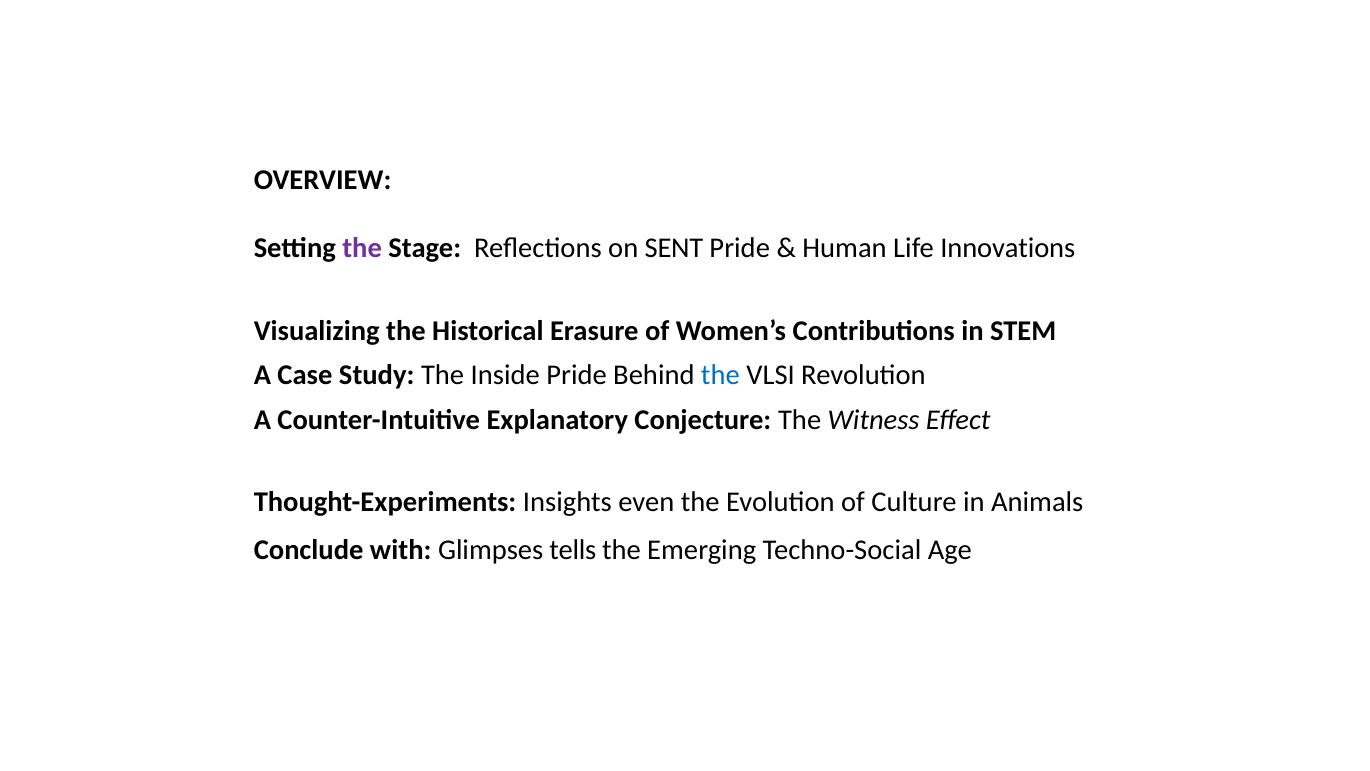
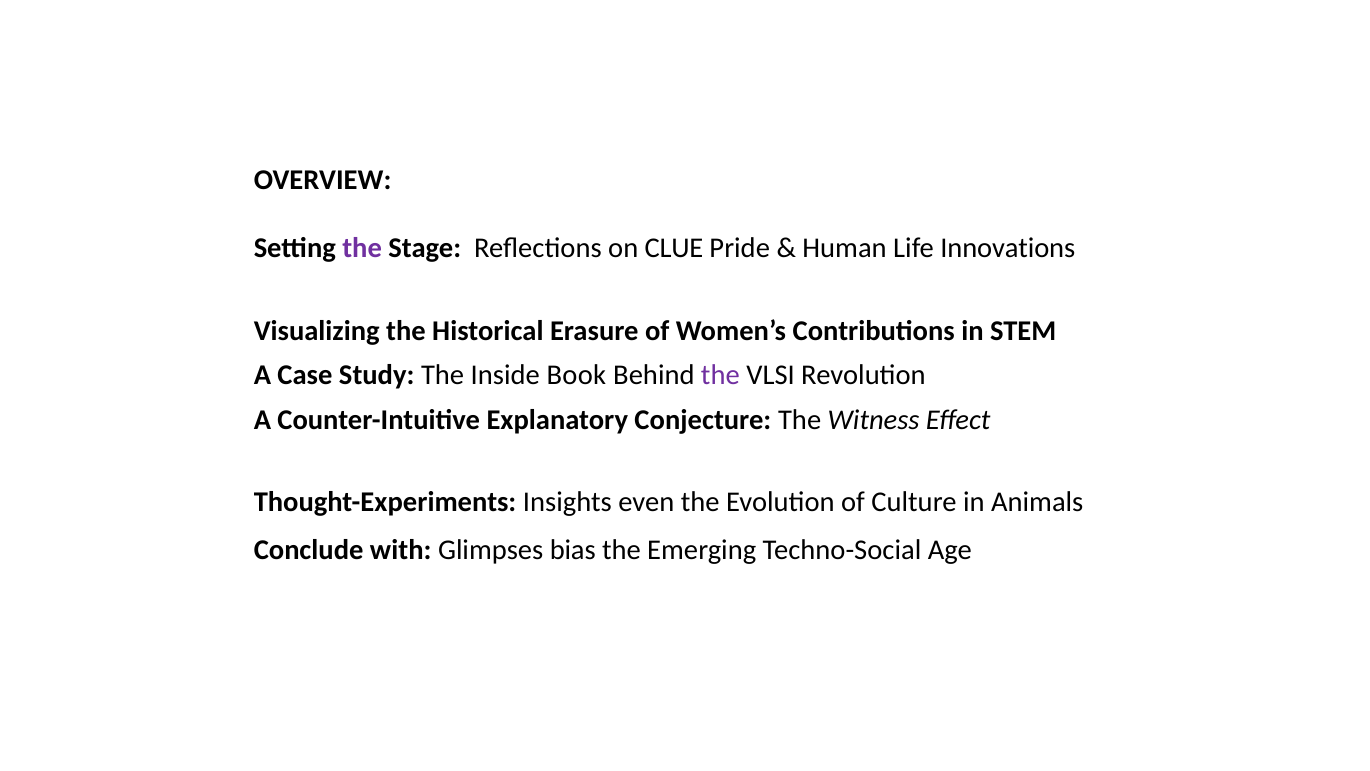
SENT: SENT -> CLUE
Inside Pride: Pride -> Book
the at (720, 375) colour: blue -> purple
tells: tells -> bias
